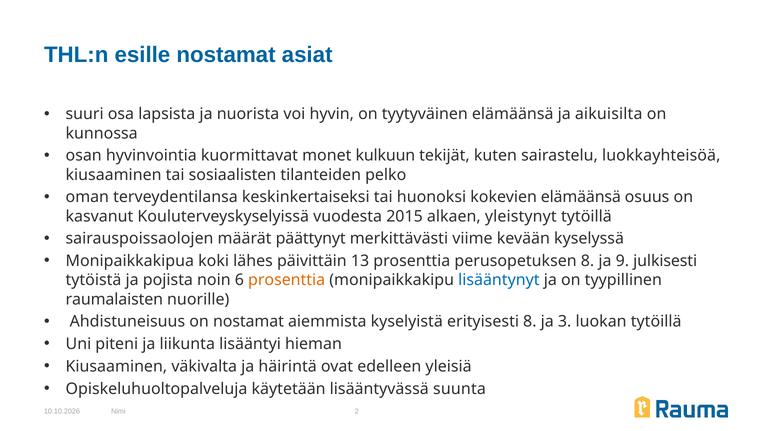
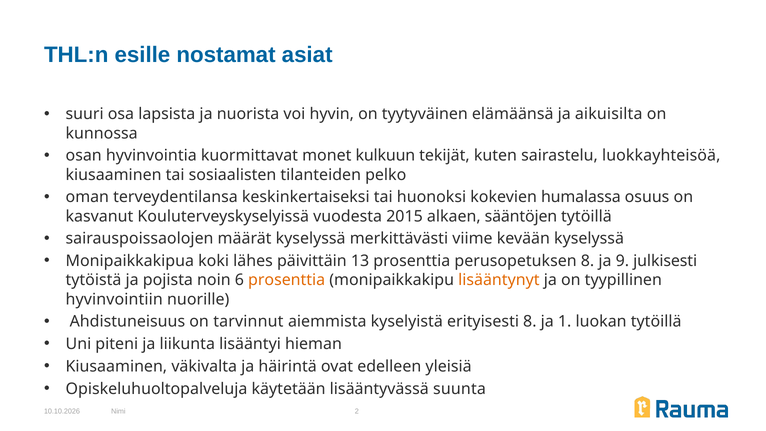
kokevien elämäänsä: elämäänsä -> humalassa
yleistynyt: yleistynyt -> sääntöjen
määrät päättynyt: päättynyt -> kyselyssä
lisääntynyt colour: blue -> orange
raumalaisten: raumalaisten -> hyvinvointiin
on nostamat: nostamat -> tarvinnut
3: 3 -> 1
